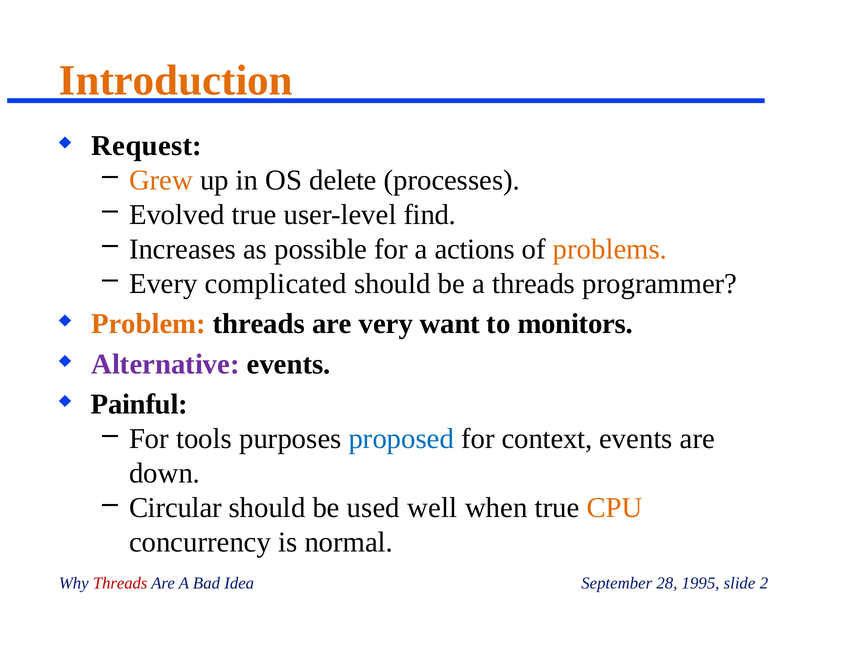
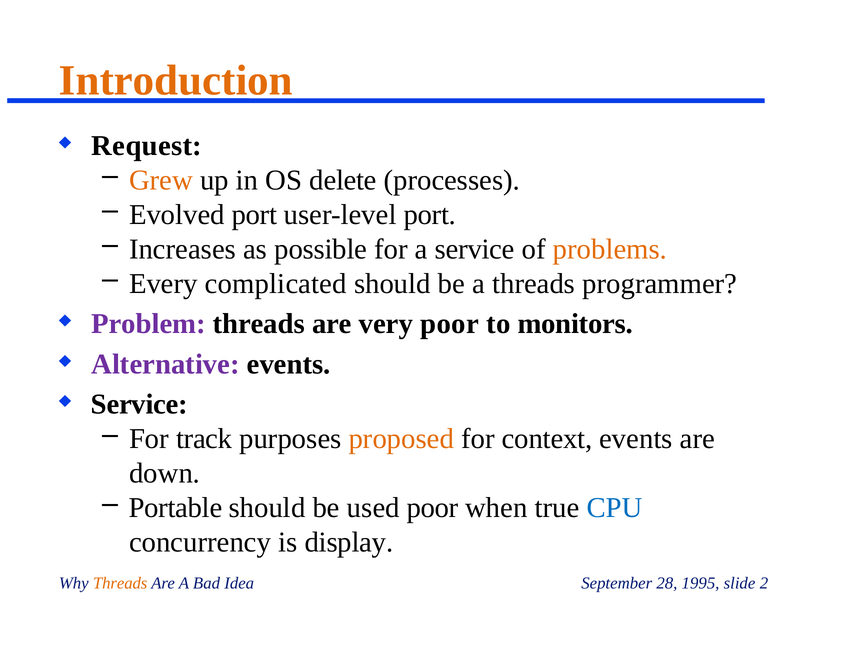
Evolved true: true -> port
user-level find: find -> port
a actions: actions -> service
Problem colour: orange -> purple
very want: want -> poor
Painful at (139, 405): Painful -> Service
tools: tools -> track
proposed colour: blue -> orange
Circular: Circular -> Portable
used well: well -> poor
CPU colour: orange -> blue
normal: normal -> display
Threads at (120, 584) colour: red -> orange
